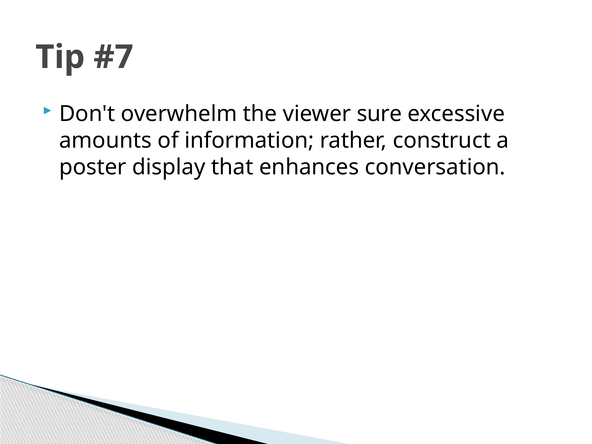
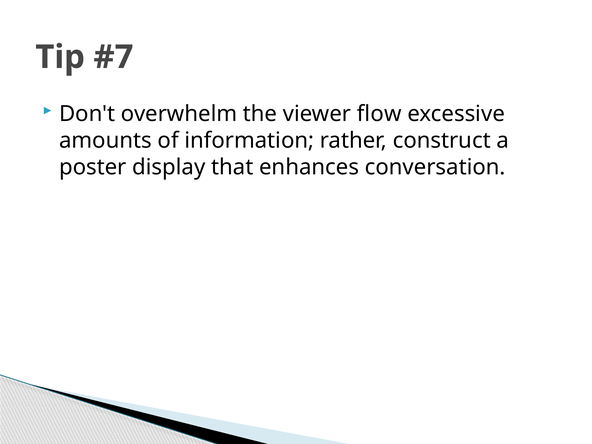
sure: sure -> flow
